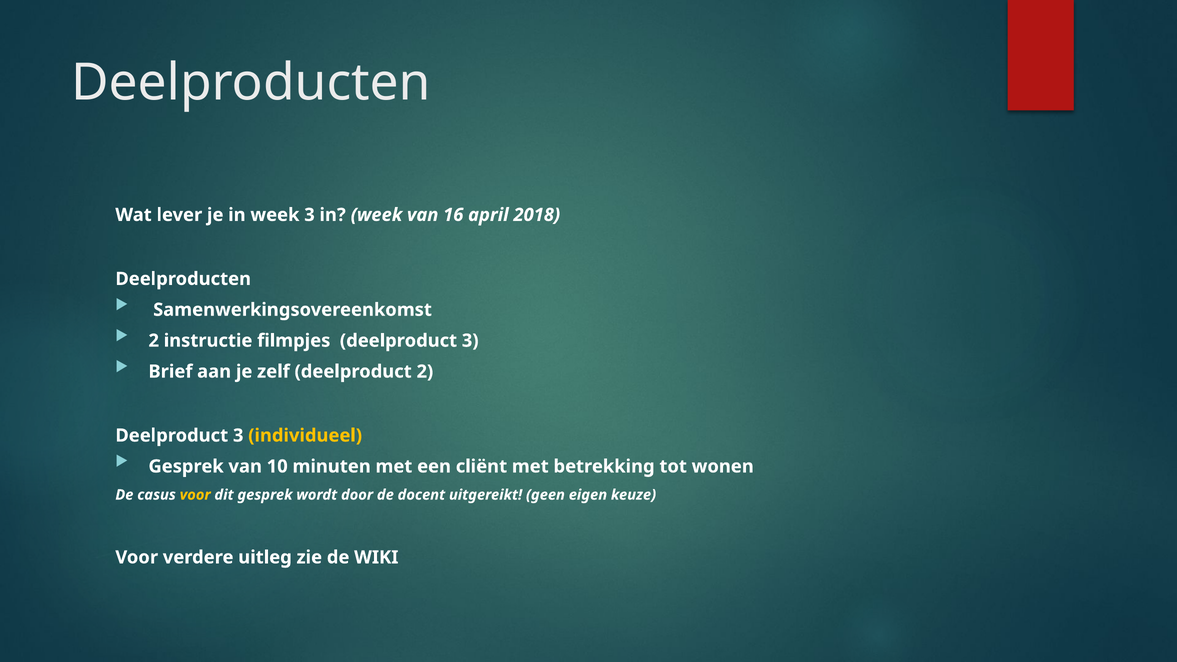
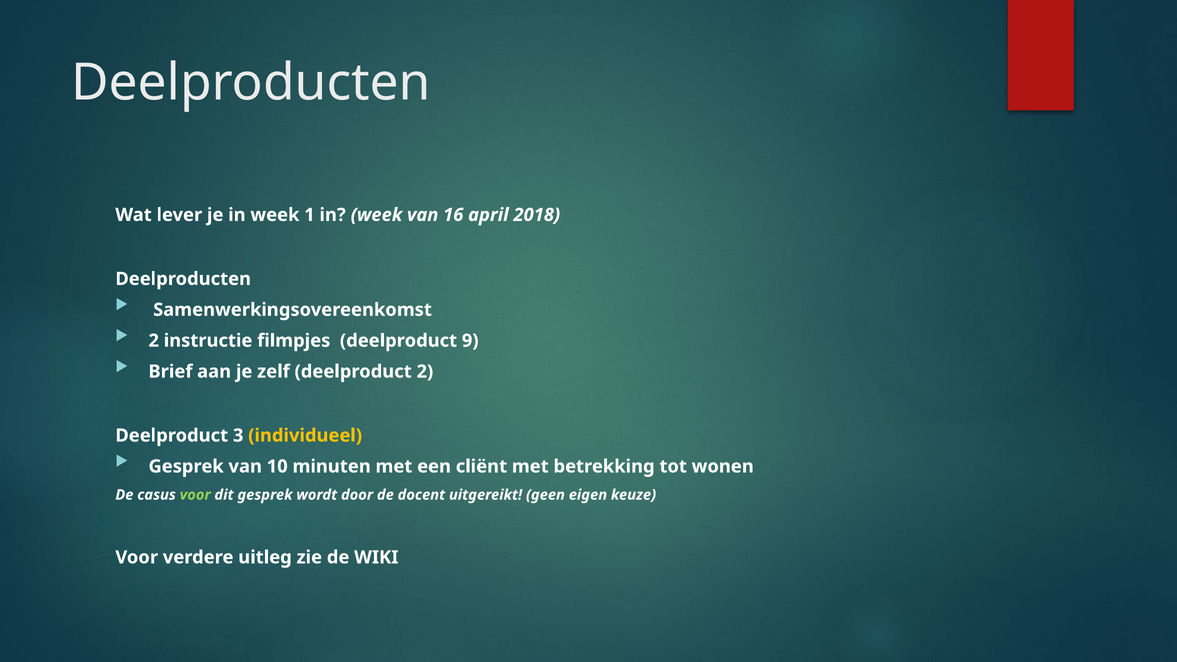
week 3: 3 -> 1
filmpjes deelproduct 3: 3 -> 9
voor at (195, 495) colour: yellow -> light green
